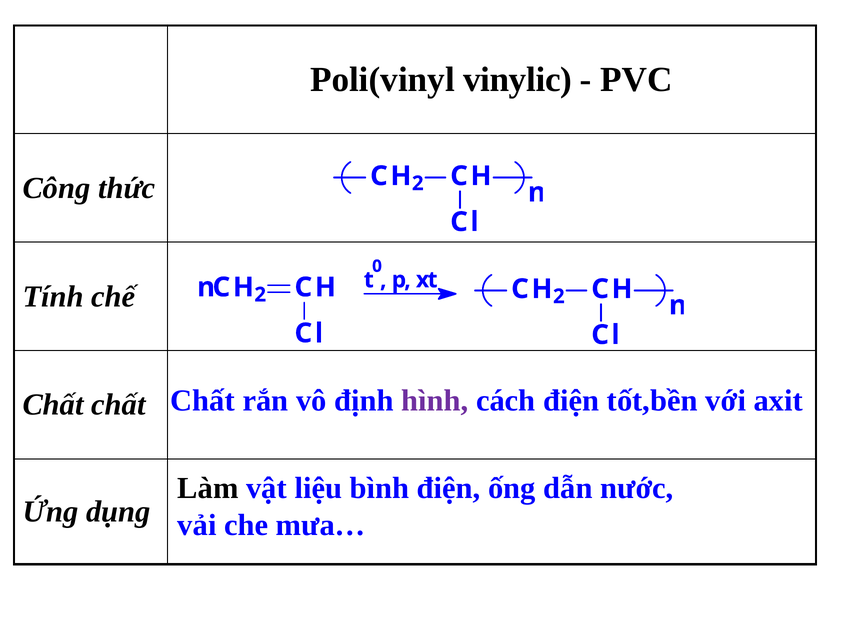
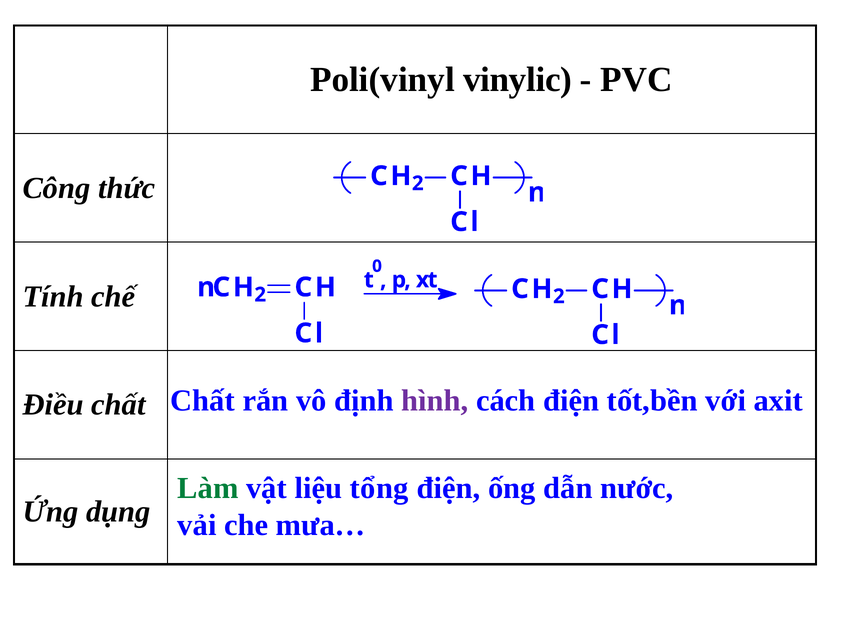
Chất at (53, 405): Chất -> Điều
Làm colour: black -> green
bình: bình -> tổng
